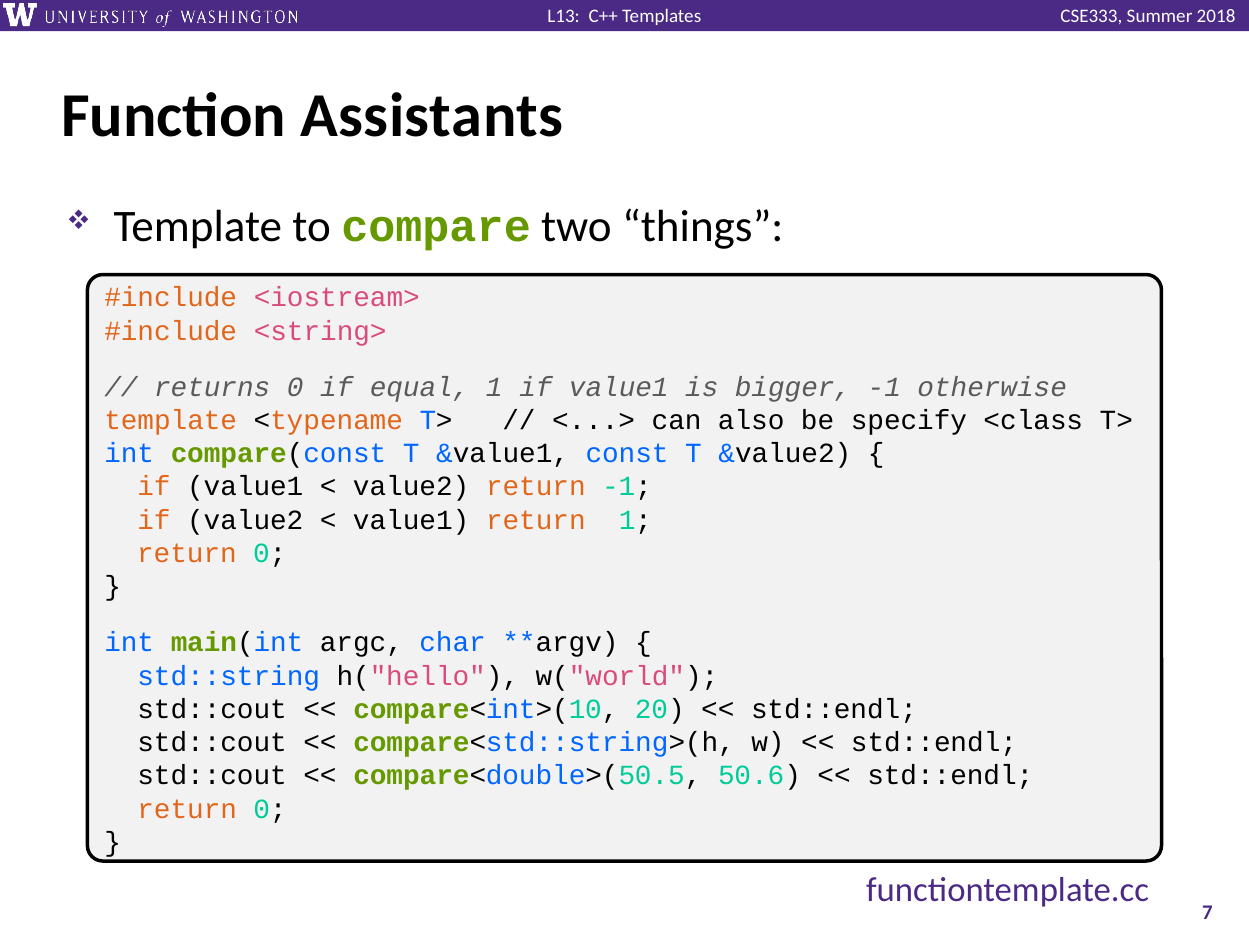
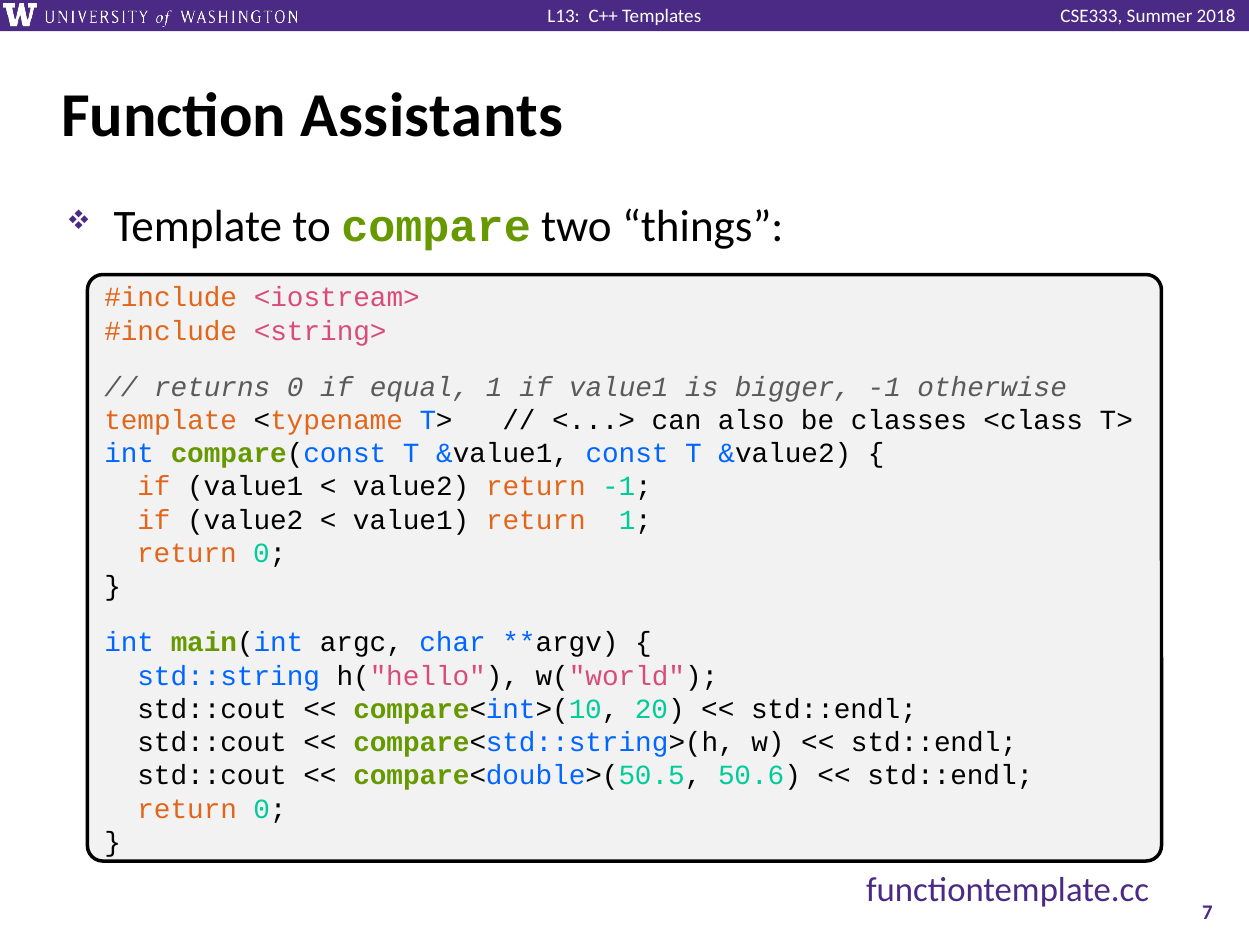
specify: specify -> classes
